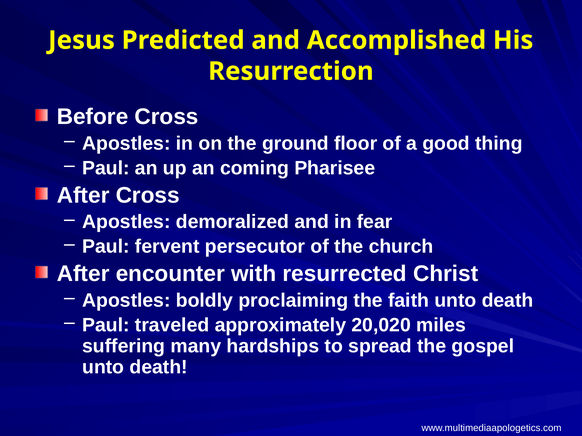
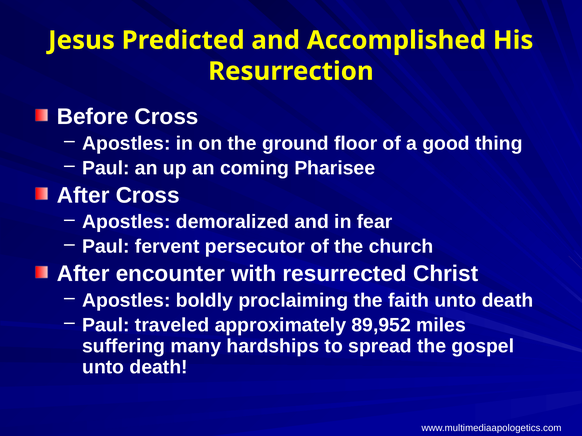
20,020: 20,020 -> 89,952
